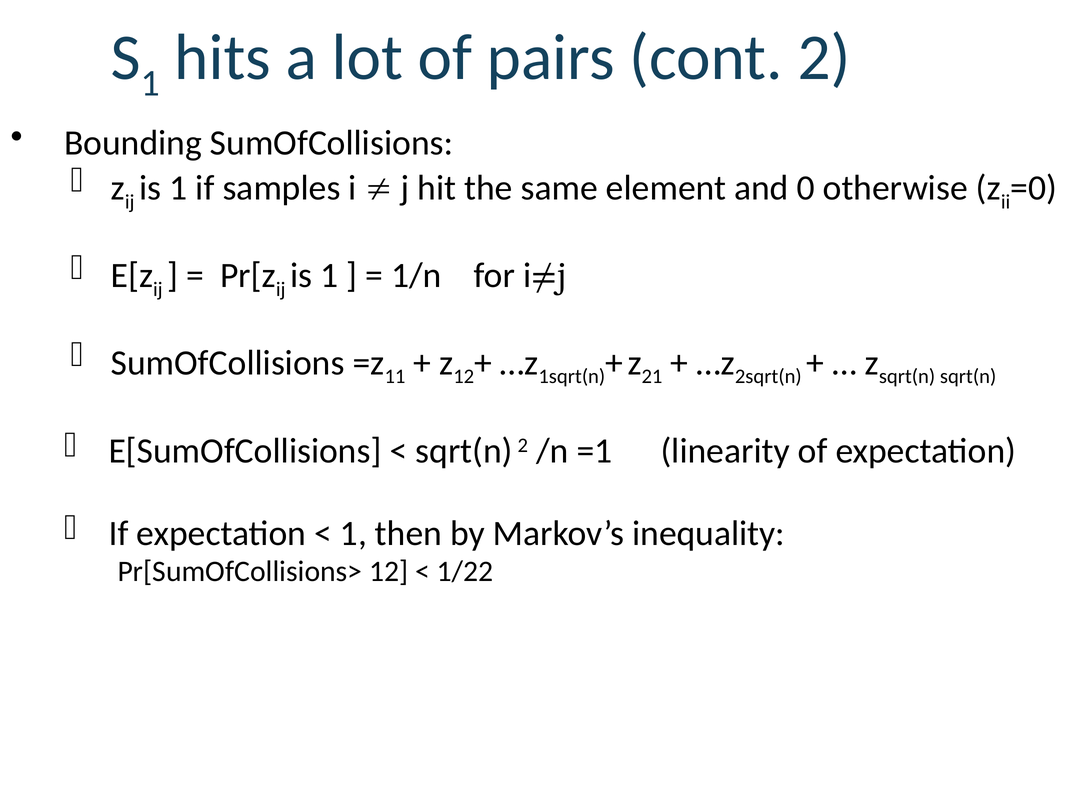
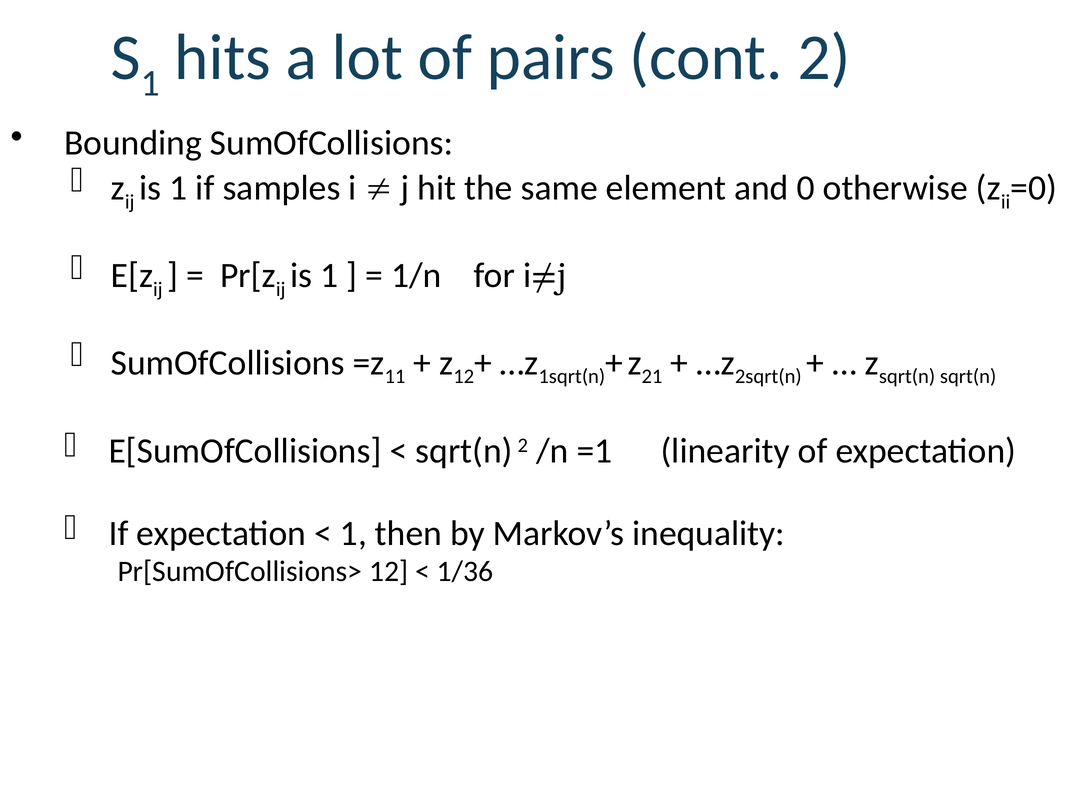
1/22: 1/22 -> 1/36
